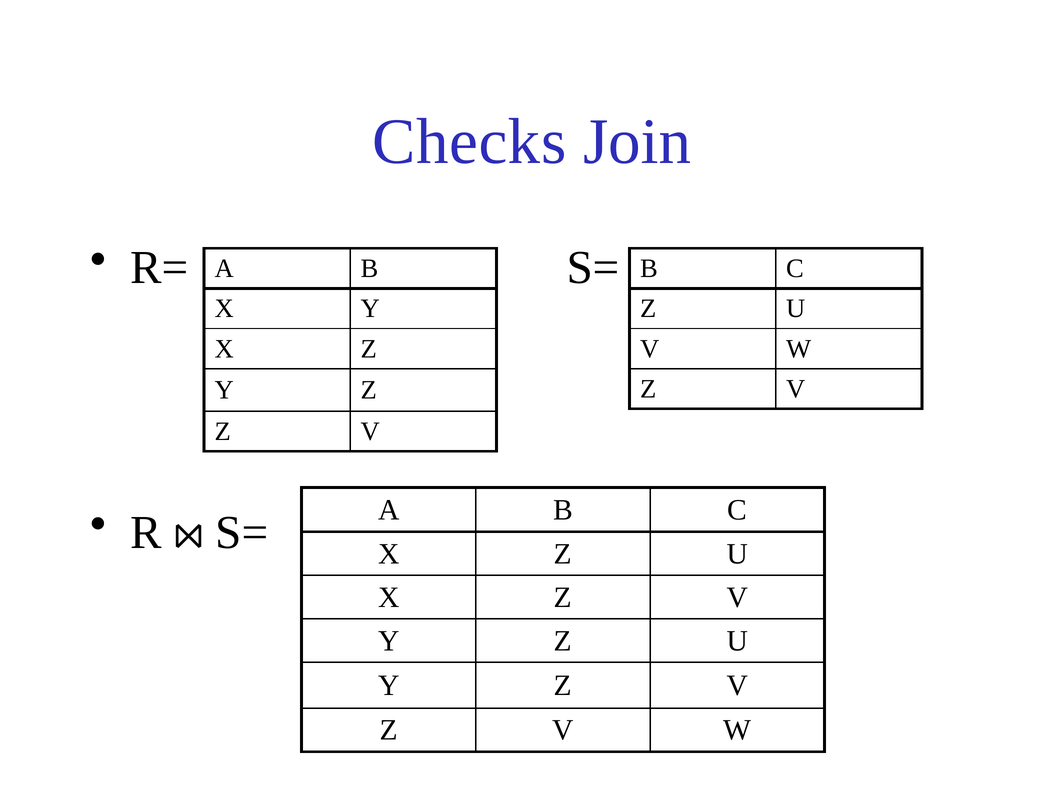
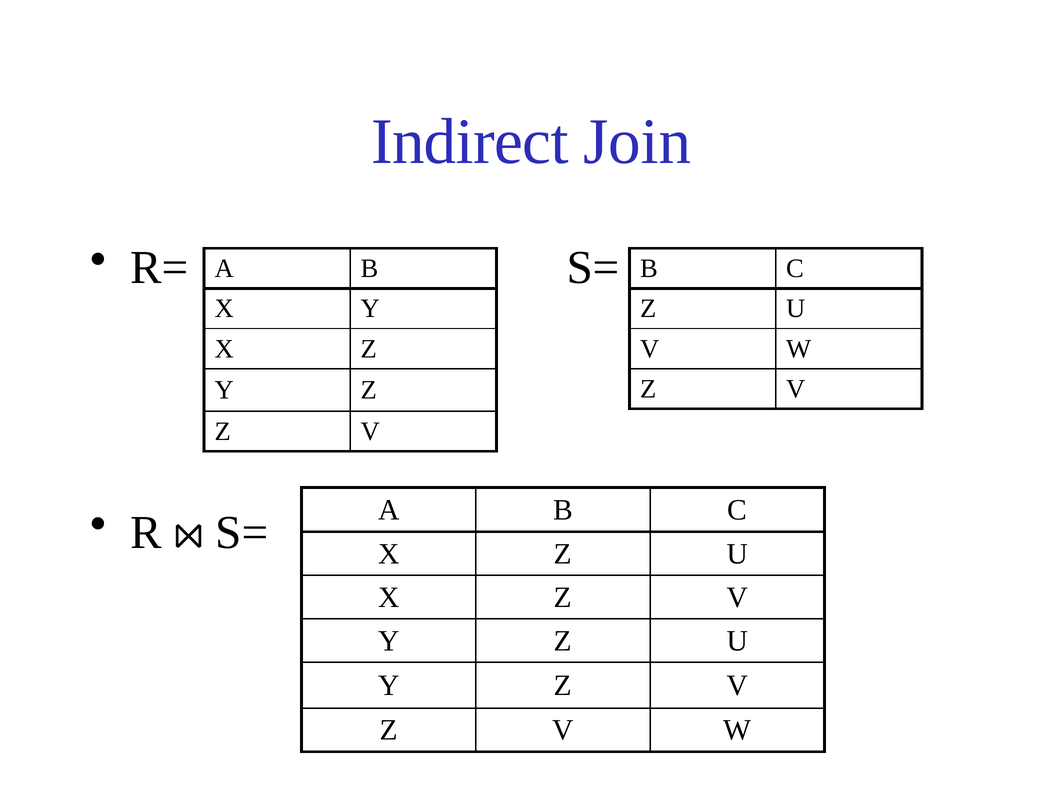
Checks: Checks -> Indirect
